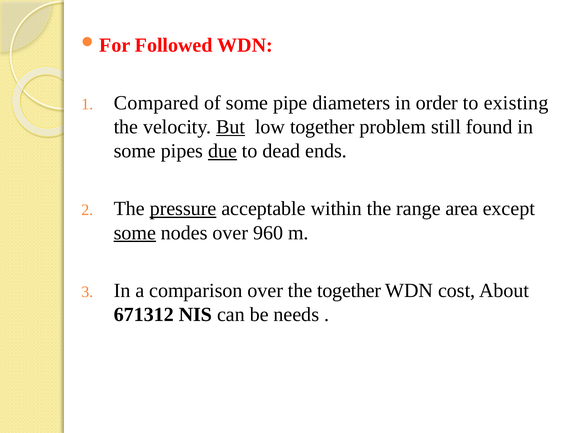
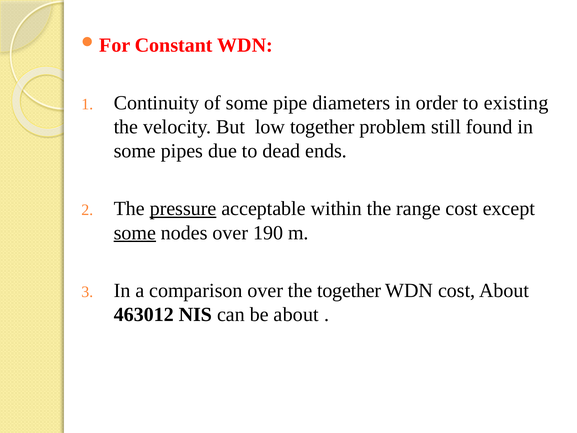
Followed: Followed -> Constant
Compared: Compared -> Continuity
But underline: present -> none
due underline: present -> none
range area: area -> cost
960: 960 -> 190
671312: 671312 -> 463012
be needs: needs -> about
